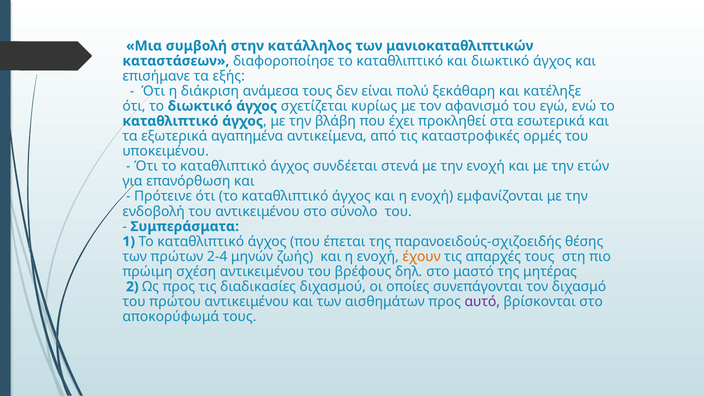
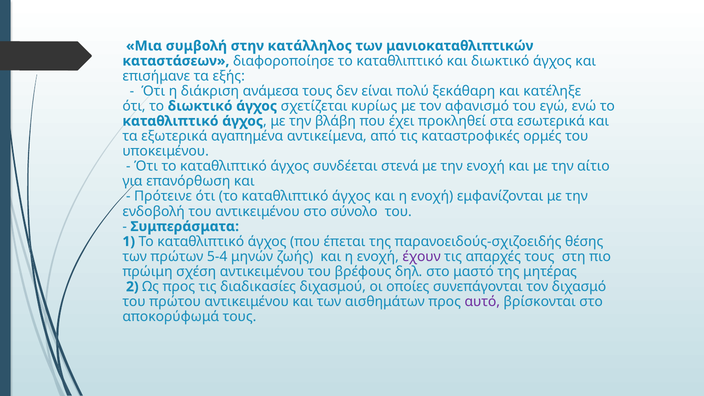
ετών: ετών -> αίτιο
2-4: 2-4 -> 5-4
έχουν colour: orange -> purple
